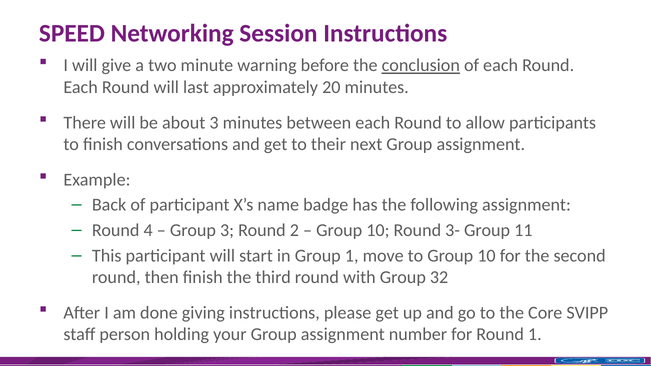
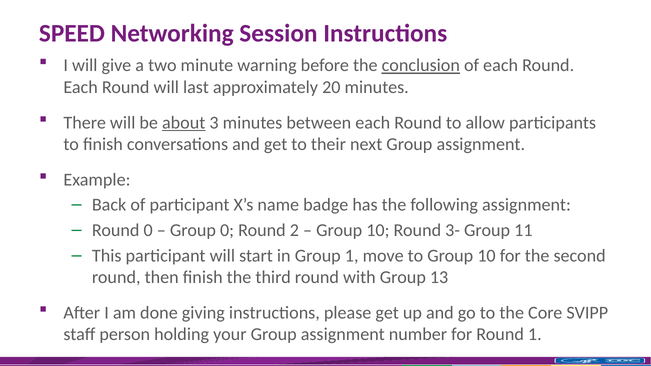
about underline: none -> present
Round 4: 4 -> 0
Group 3: 3 -> 0
32: 32 -> 13
